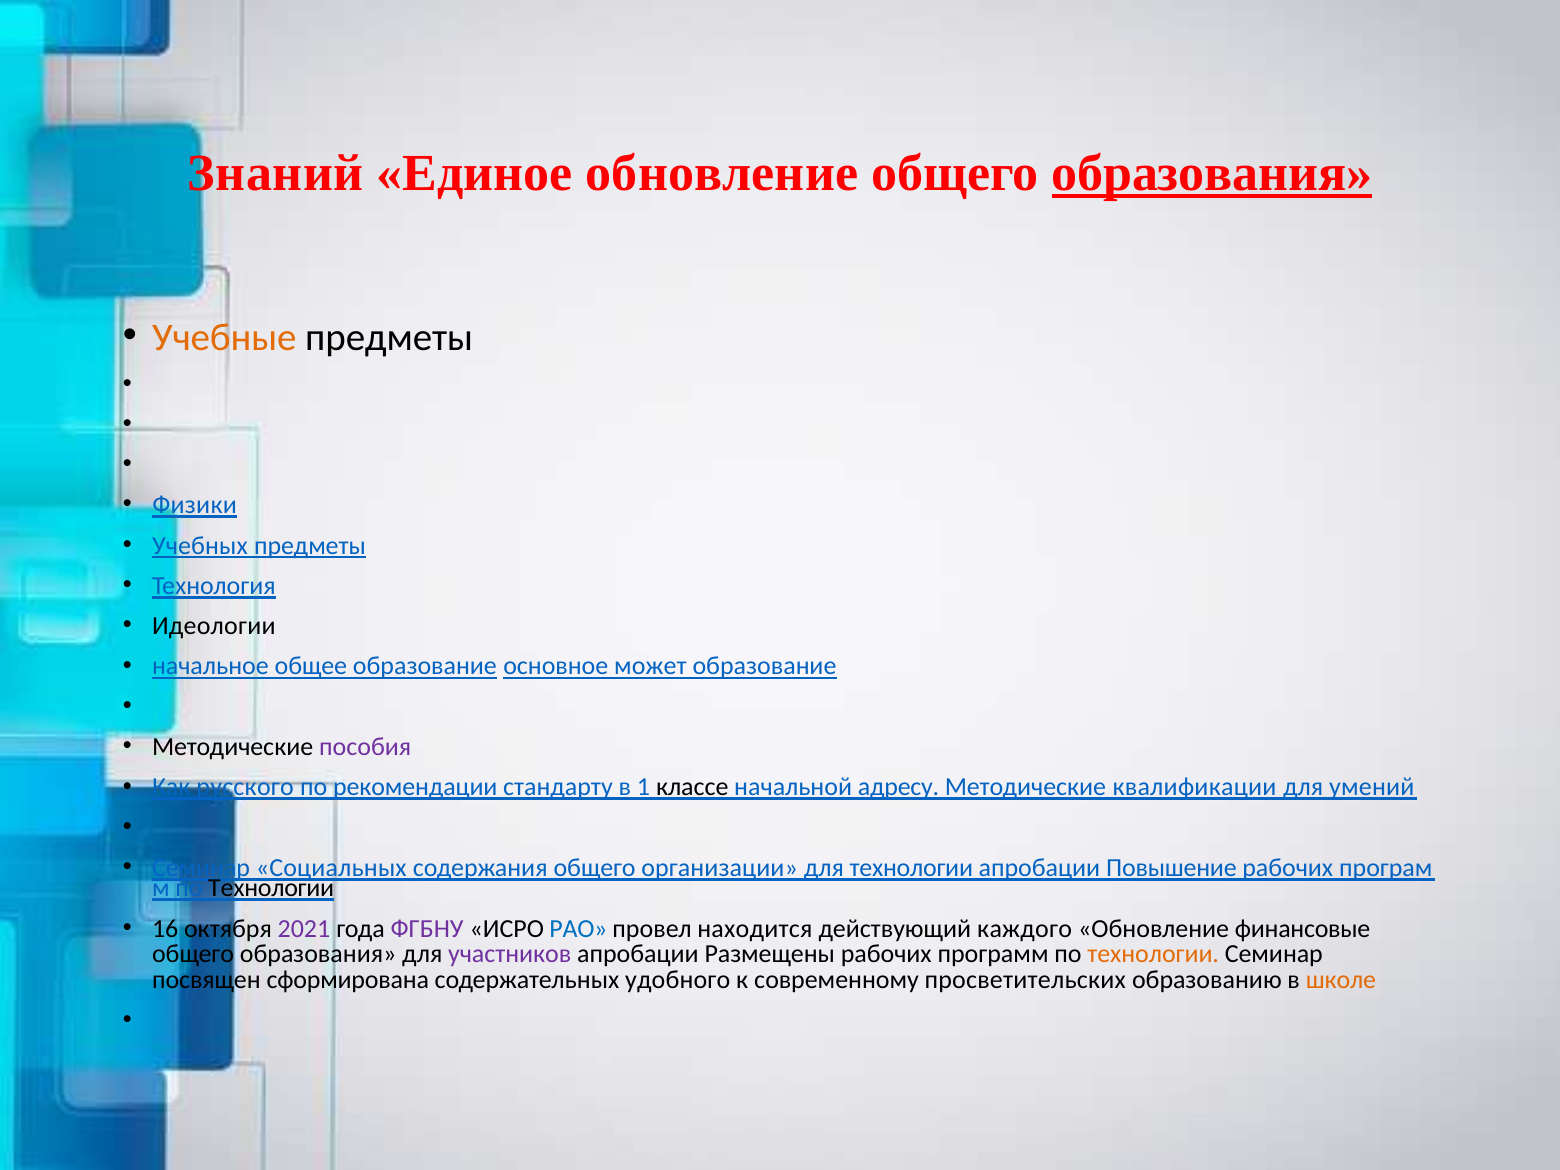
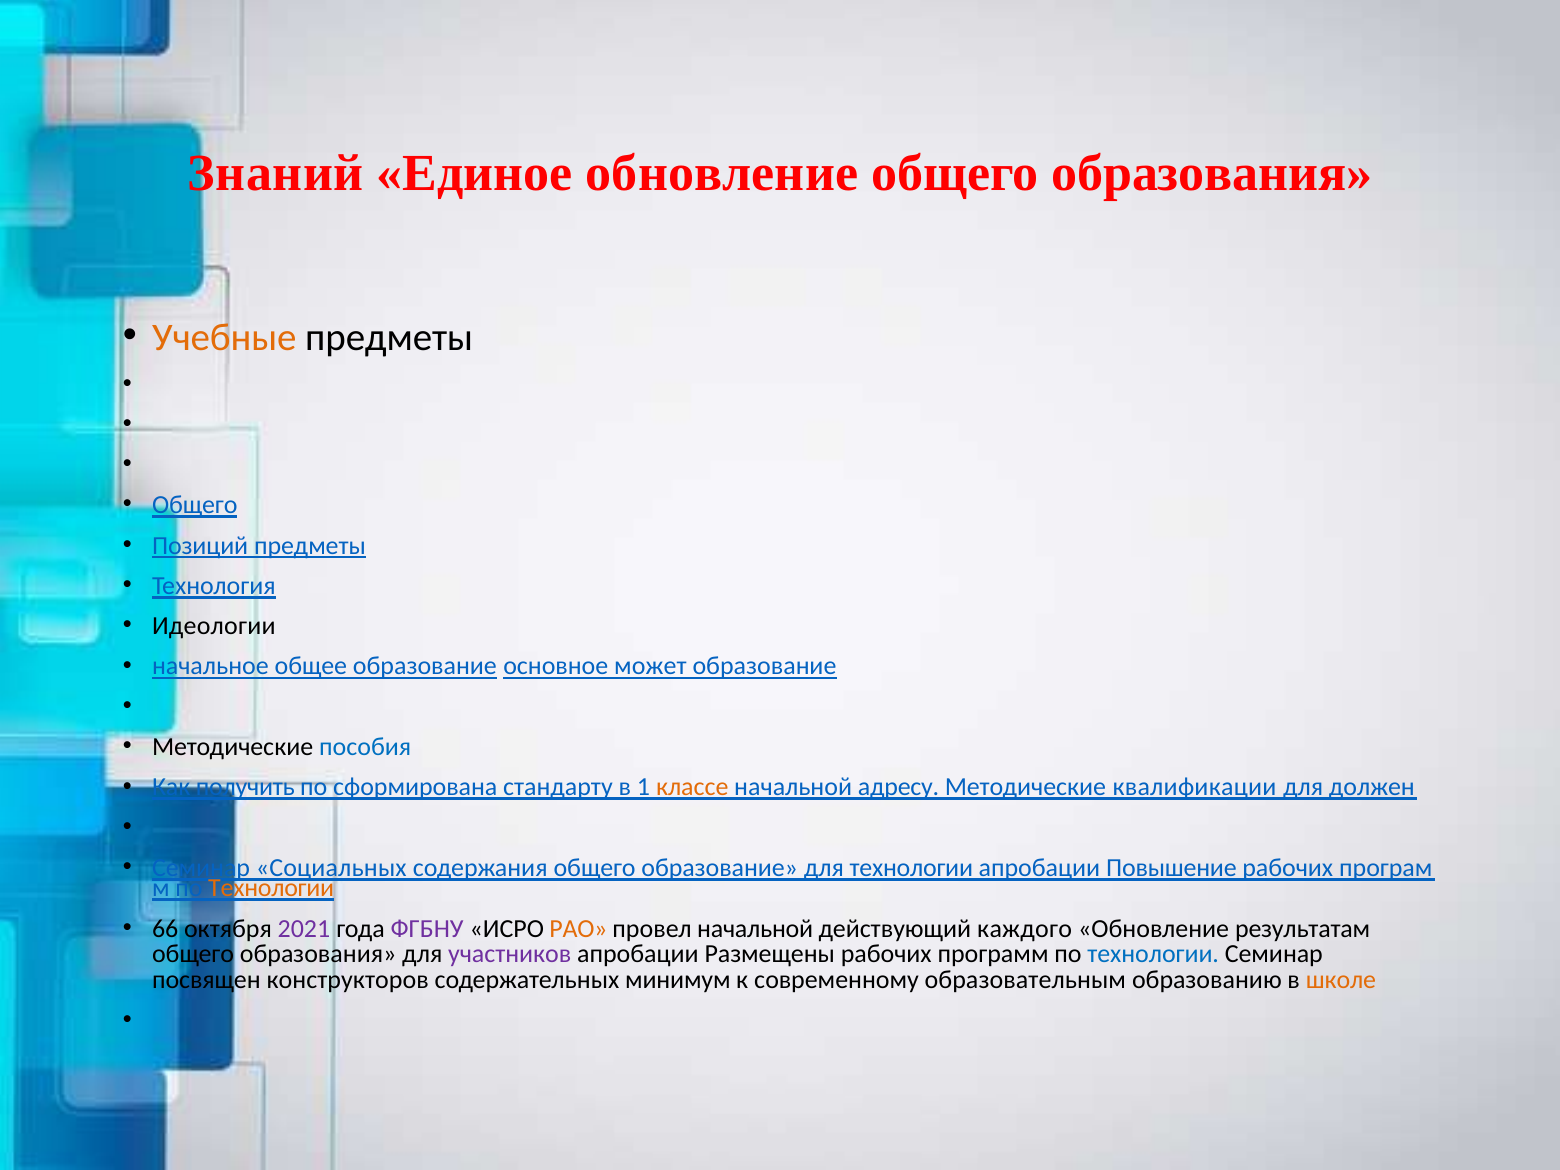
образования at (1212, 174) underline: present -> none
Физики at (195, 505): Физики -> Общего
Учебных: Учебных -> Позиций
пособия colour: purple -> blue
русского: русского -> получить
рекомендации: рекомендации -> сформирована
классе colour: black -> orange
умений: умений -> должен
общего организации: организации -> образование
Технологии at (271, 888) colour: black -> orange
16: 16 -> 66
РАО colour: blue -> orange
провел находится: находится -> начальной
финансовые: финансовые -> результатам
технологии at (1153, 954) colour: orange -> blue
сформирована: сформирована -> конструкторов
удобного: удобного -> минимум
просветительских: просветительских -> образовательным
